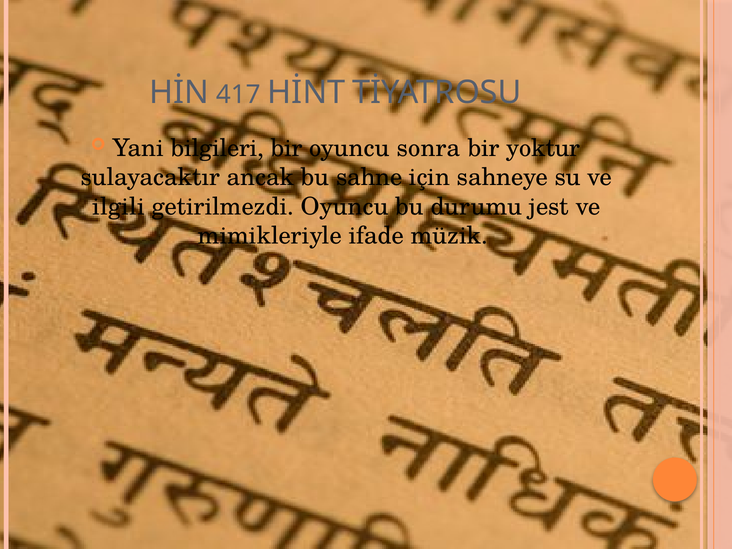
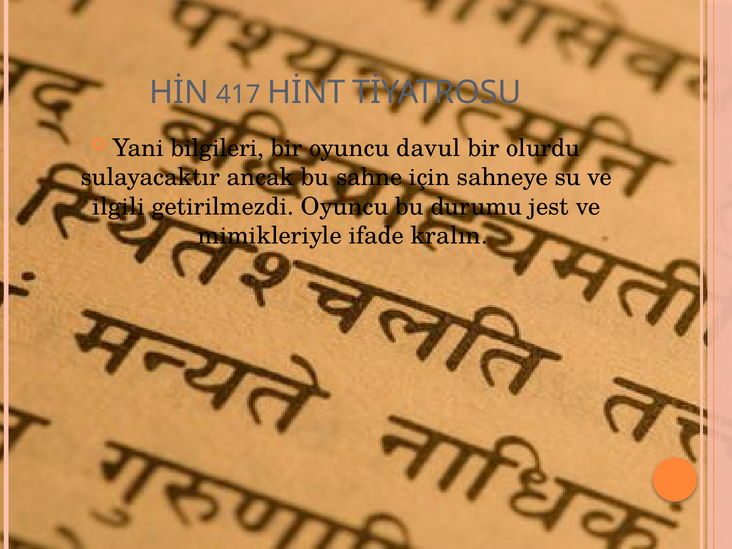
sonra: sonra -> davul
yoktur: yoktur -> olurdu
müzik: müzik -> kralın
